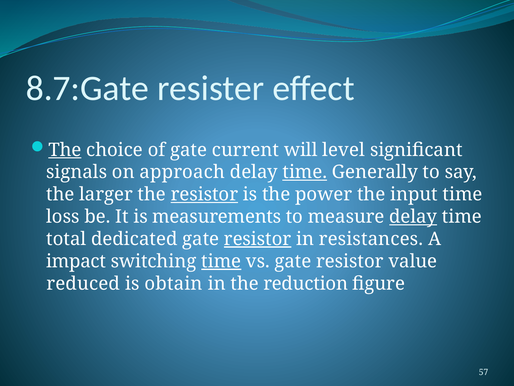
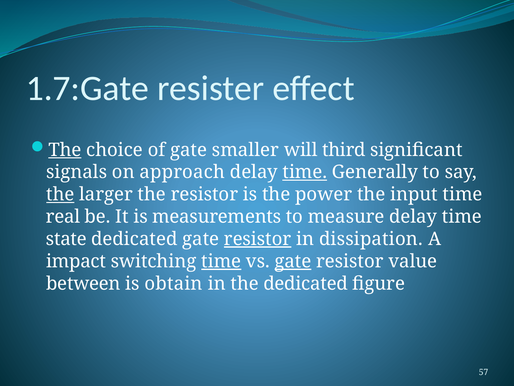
8.7:Gate: 8.7:Gate -> 1.7:Gate
current: current -> smaller
level: level -> third
the at (60, 194) underline: none -> present
resistor at (204, 194) underline: present -> none
loss: loss -> real
delay at (413, 216) underline: present -> none
total: total -> state
resistances: resistances -> dissipation
gate at (293, 261) underline: none -> present
reduced: reduced -> between
the reduction: reduction -> dedicated
